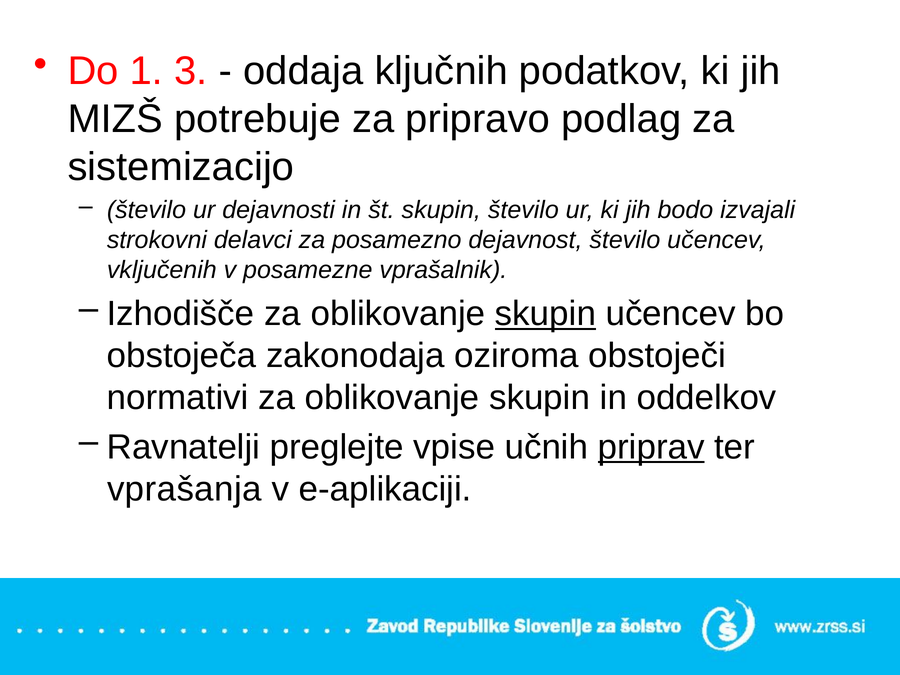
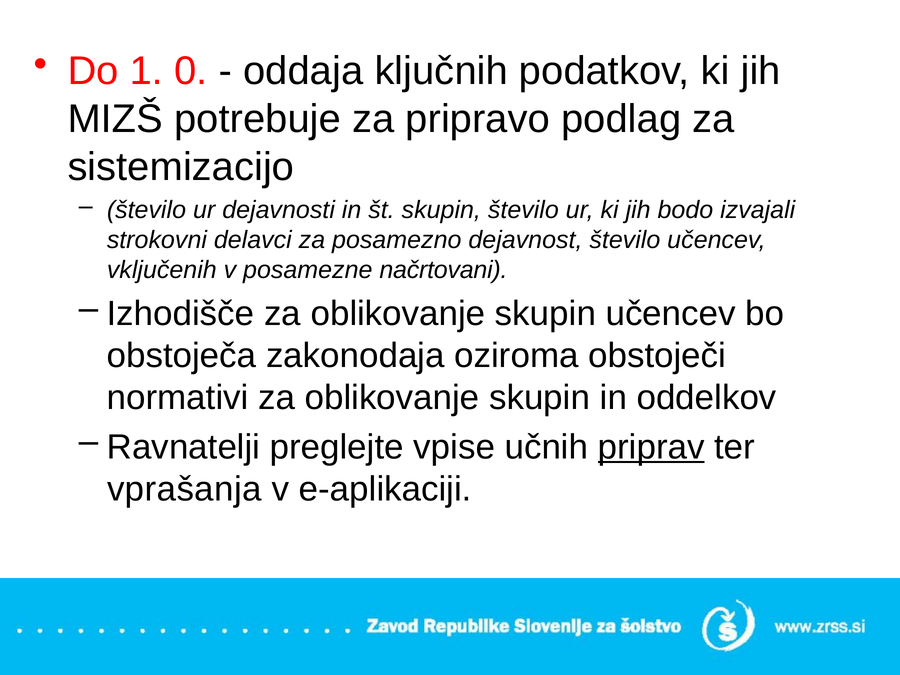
3: 3 -> 0
vprašalnik: vprašalnik -> načrtovani
skupin at (546, 314) underline: present -> none
